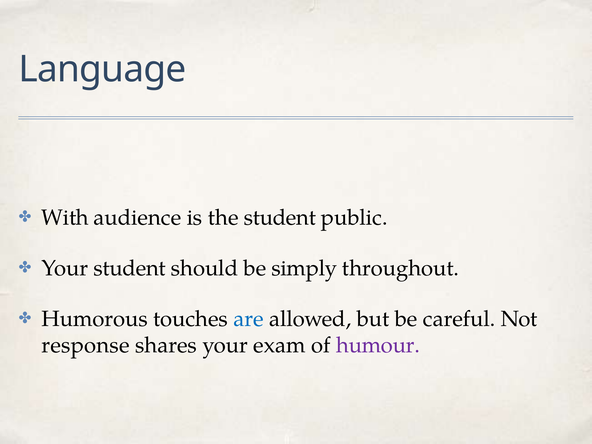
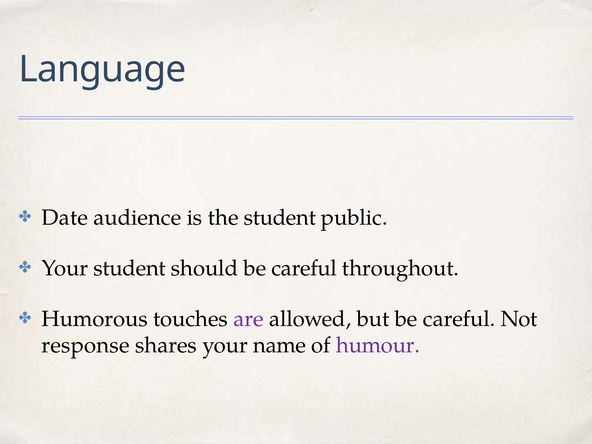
With: With -> Date
should be simply: simply -> careful
are colour: blue -> purple
exam: exam -> name
